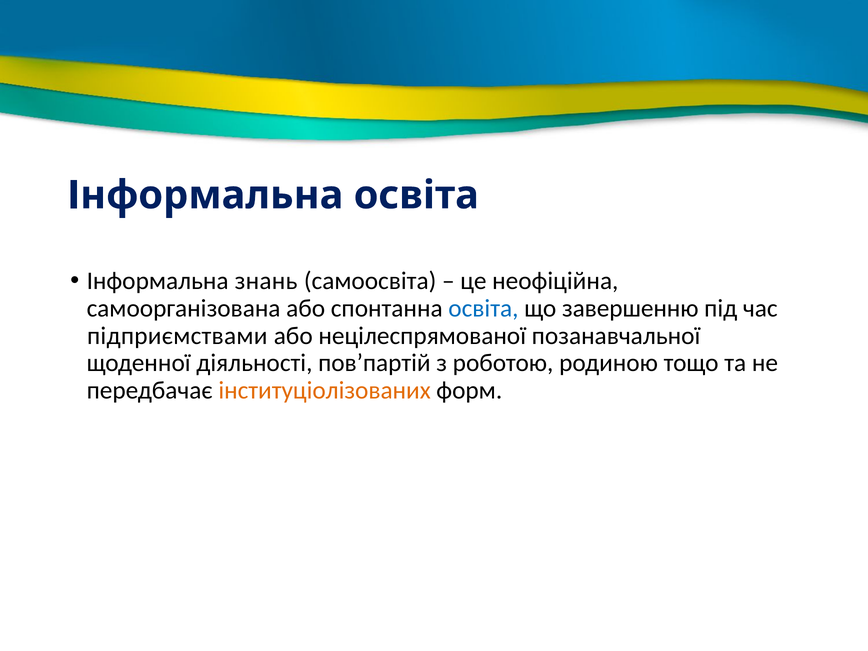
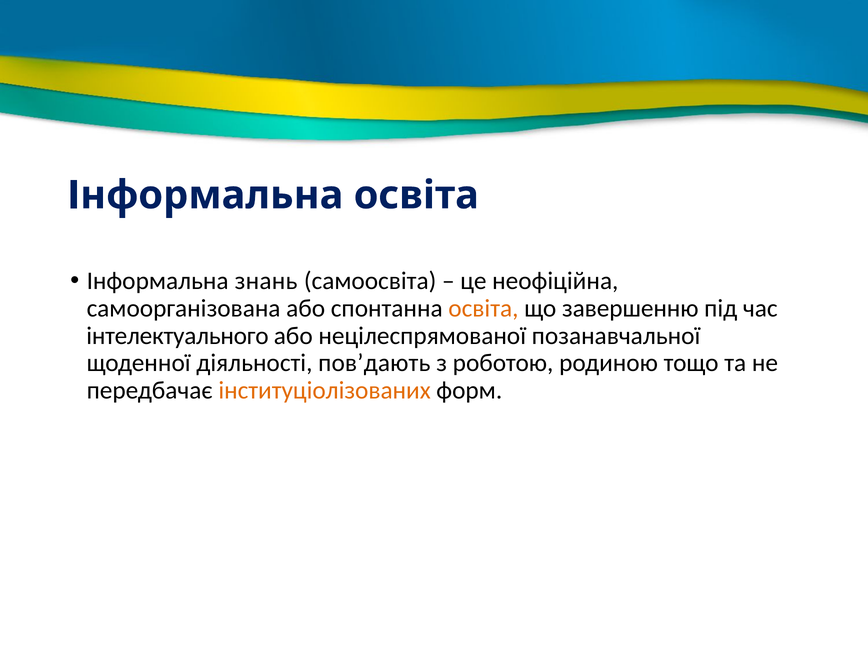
освіта at (483, 308) colour: blue -> orange
підприємствами: підприємствами -> інтелектуального
пов’партій: пов’партій -> пов’дають
